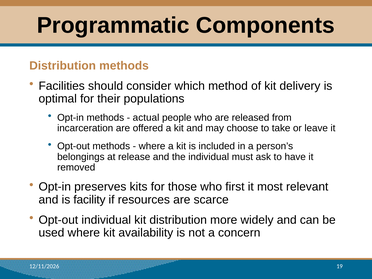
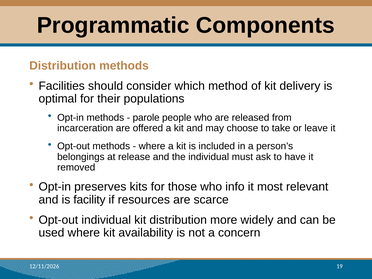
actual: actual -> parole
first: first -> info
